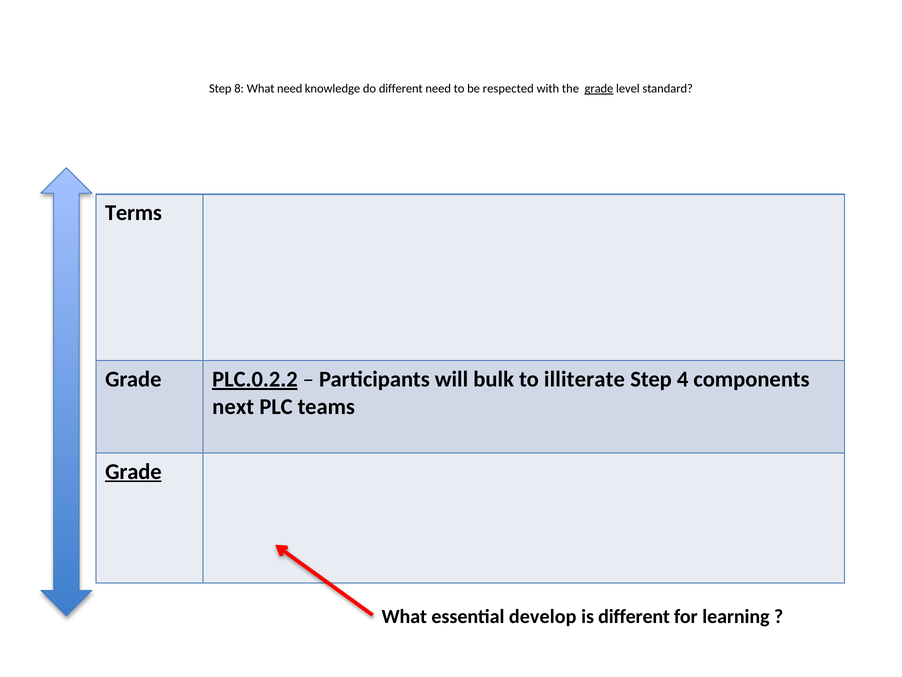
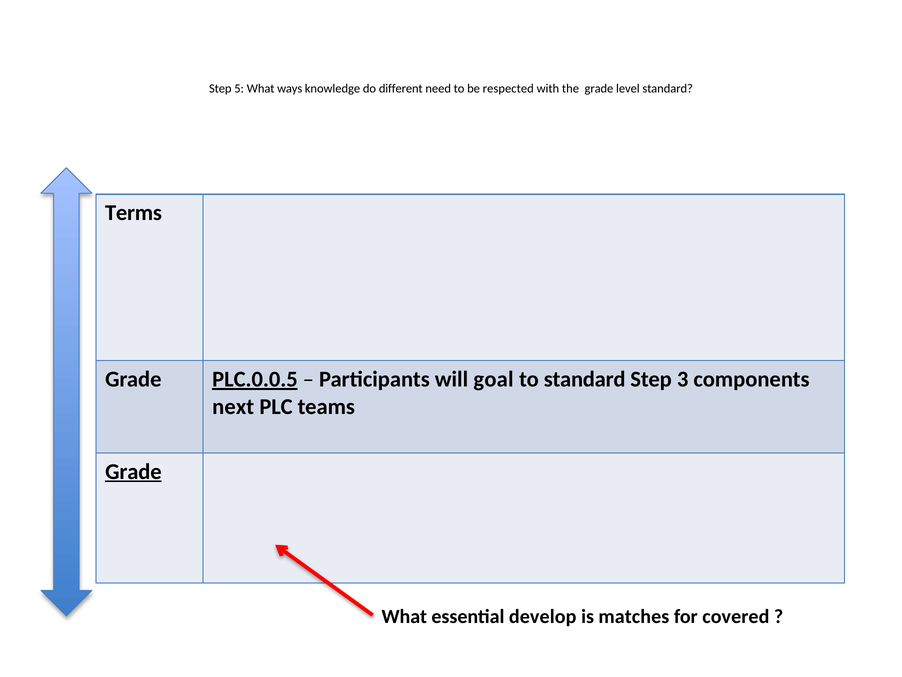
8: 8 -> 5
What need: need -> ways
grade at (599, 89) underline: present -> none
PLC.0.2.2: PLC.0.2.2 -> PLC.0.0.5
bulk: bulk -> goal
to illiterate: illiterate -> standard
4: 4 -> 3
is different: different -> matches
learning: learning -> covered
